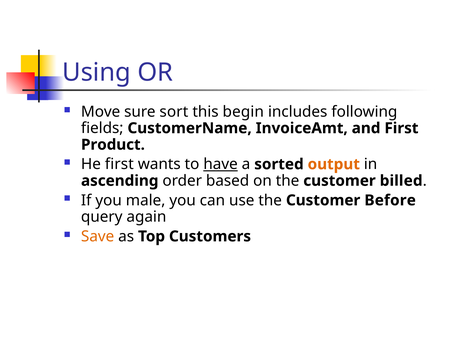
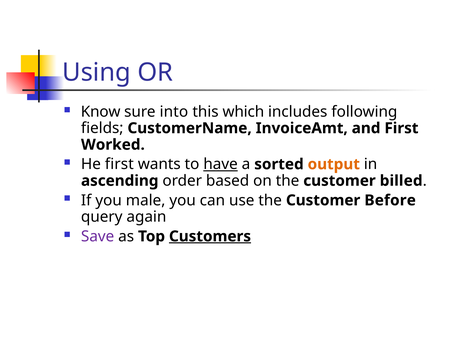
Move: Move -> Know
sort: sort -> into
begin: begin -> which
Product: Product -> Worked
Save colour: orange -> purple
Customers underline: none -> present
